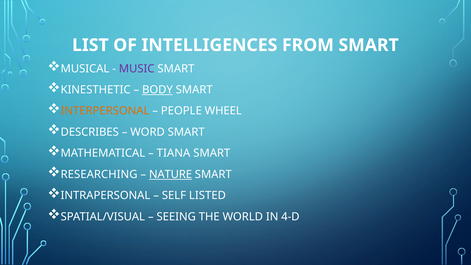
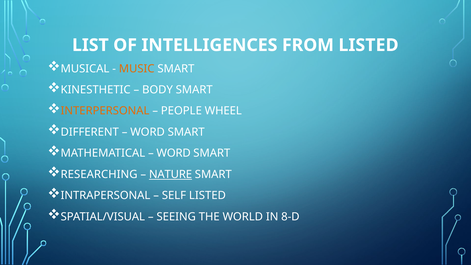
FROM SMART: SMART -> LISTED
MUSIC colour: purple -> orange
BODY underline: present -> none
DESCRIBES: DESCRIBES -> DIFFERENT
TIANA at (173, 153): TIANA -> WORD
4-D: 4-D -> 8-D
